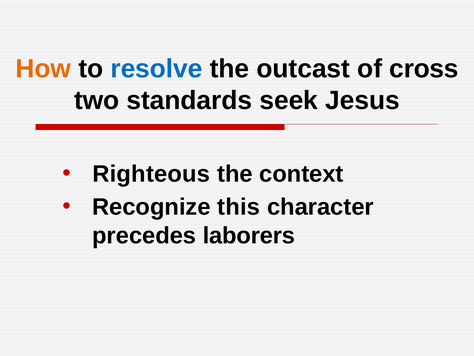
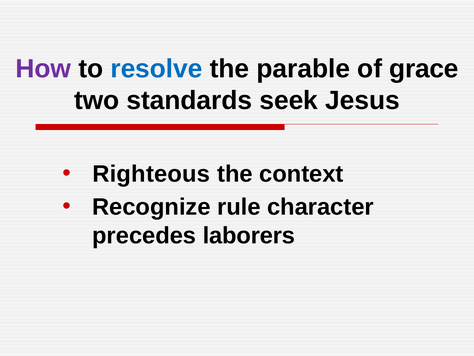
How colour: orange -> purple
outcast: outcast -> parable
cross: cross -> grace
this: this -> rule
